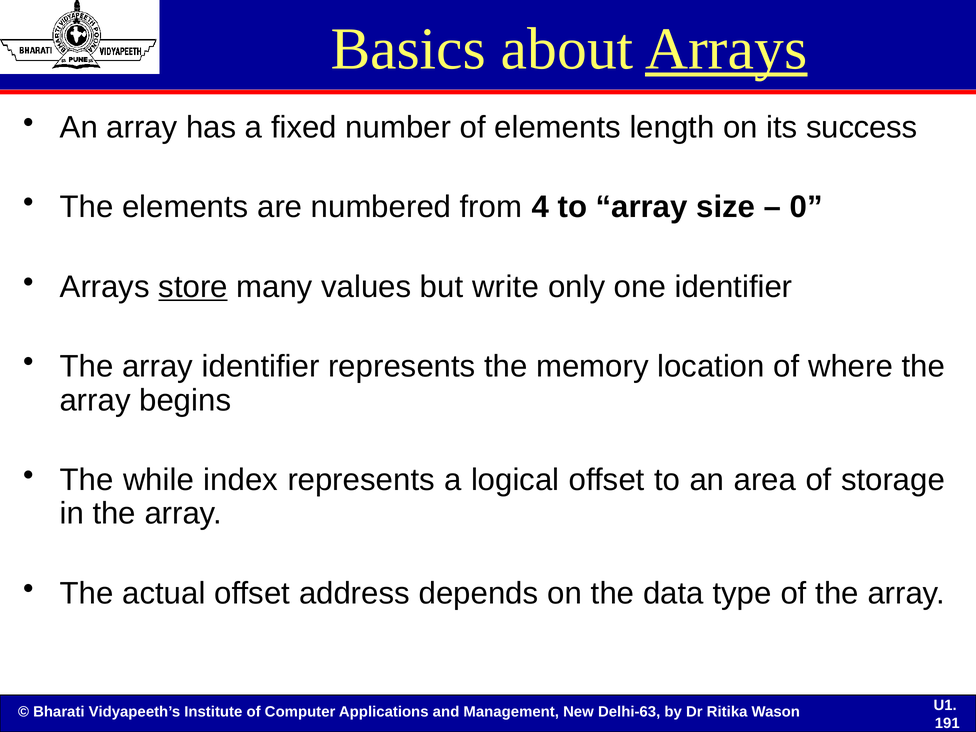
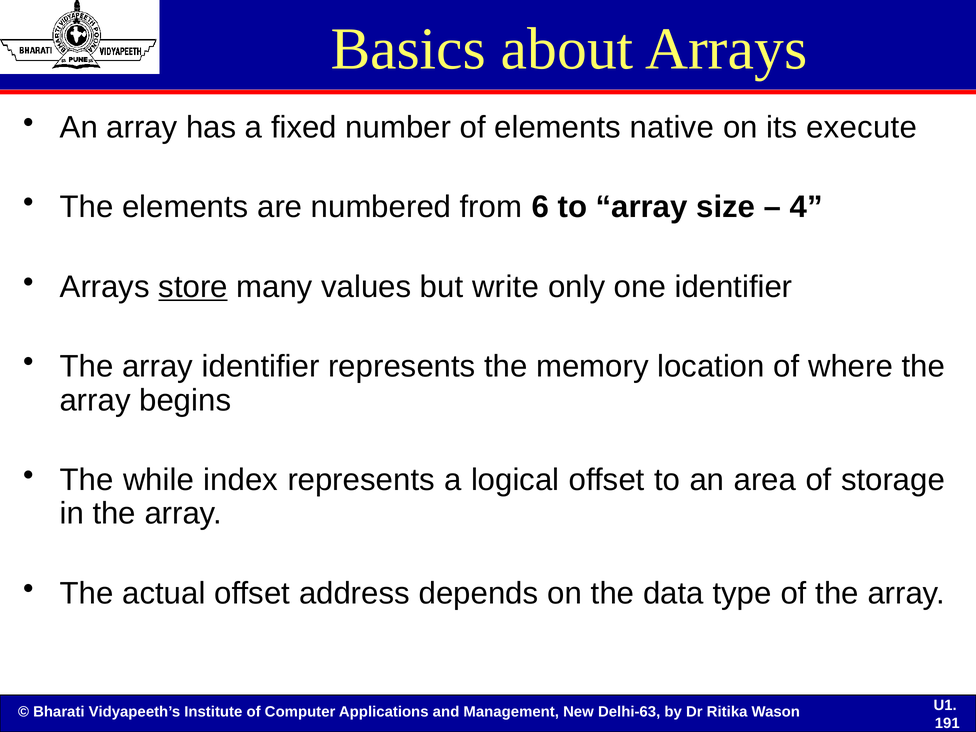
Arrays at (726, 49) underline: present -> none
length: length -> native
success: success -> execute
4: 4 -> 6
0: 0 -> 4
